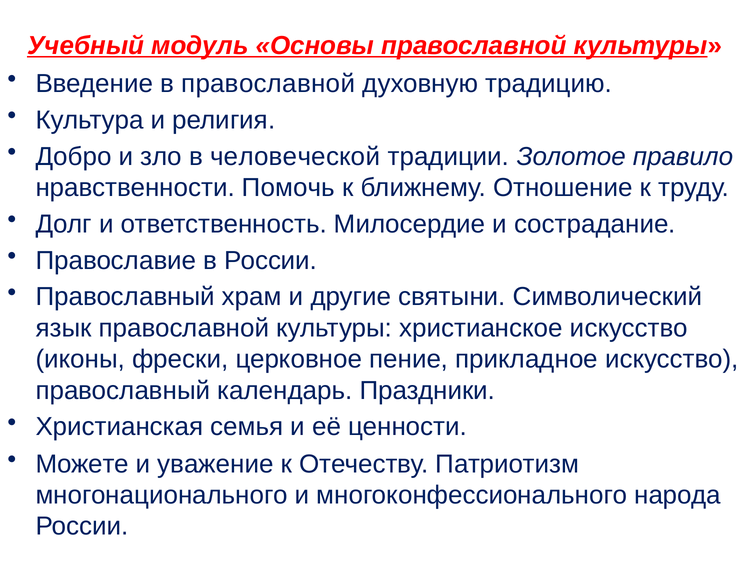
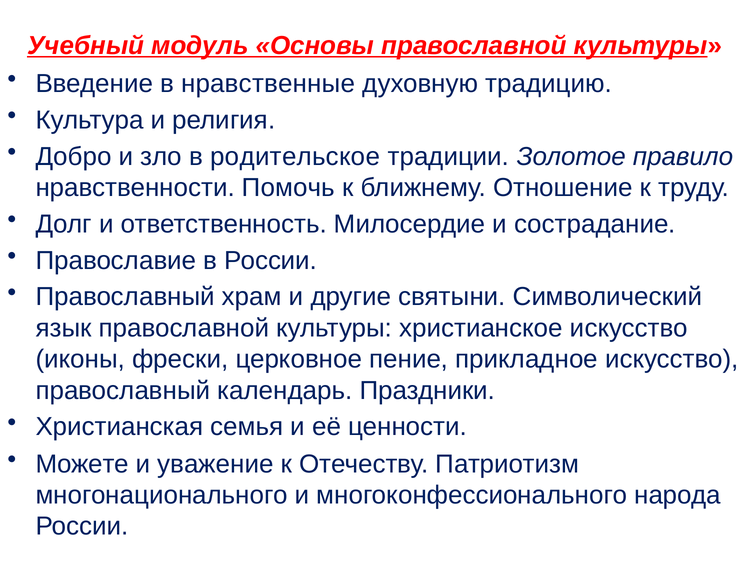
в православной: православной -> нравственные
человеческой: человеческой -> родительское
